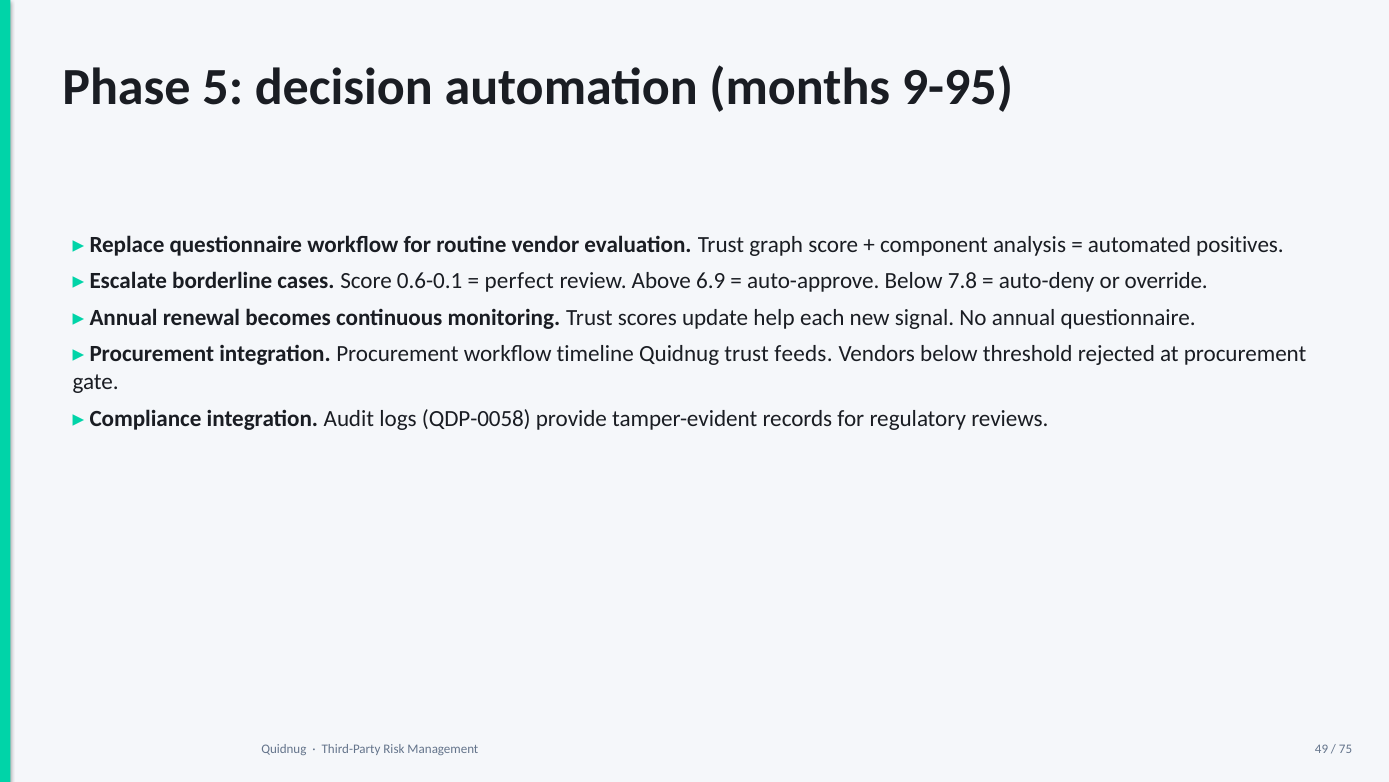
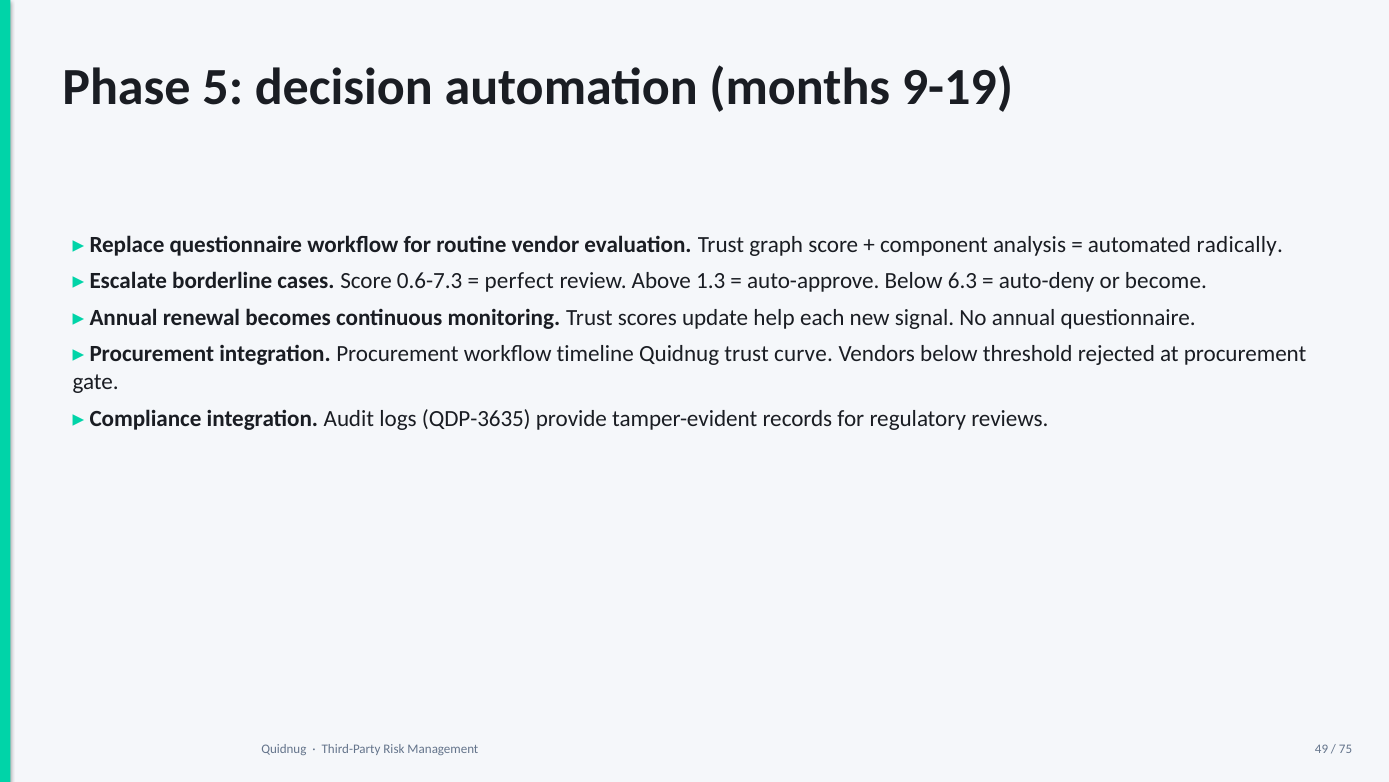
9-95: 9-95 -> 9-19
positives: positives -> radically
0.6-0.1: 0.6-0.1 -> 0.6-7.3
6.9: 6.9 -> 1.3
7.8: 7.8 -> 6.3
override: override -> become
feeds: feeds -> curve
QDP-0058: QDP-0058 -> QDP-3635
